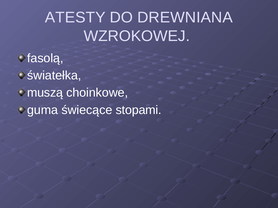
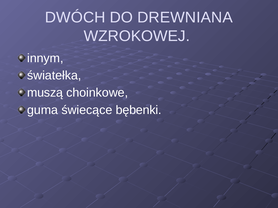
ATESTY: ATESTY -> DWÓCH
fasolą: fasolą -> innym
stopami: stopami -> bębenki
